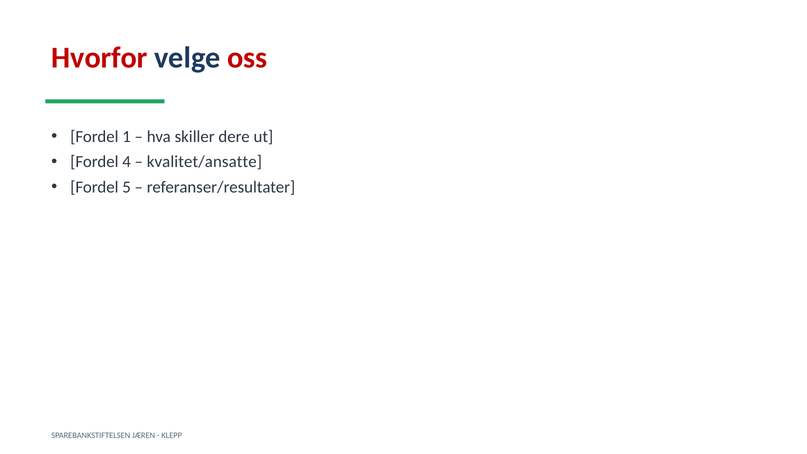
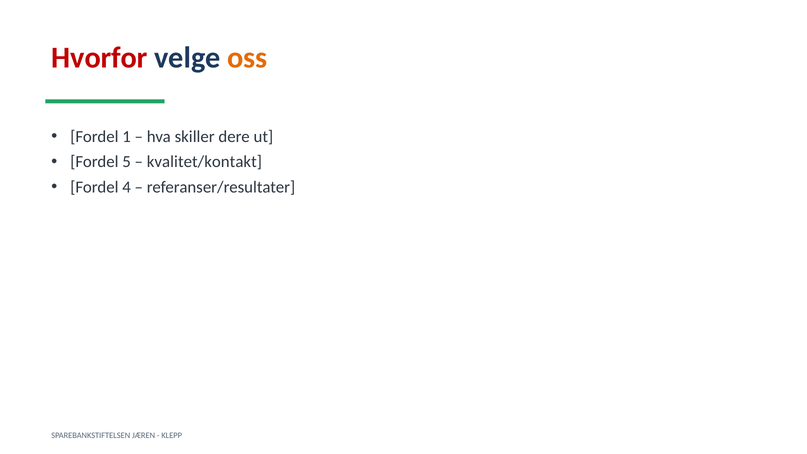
oss colour: red -> orange
4: 4 -> 5
kvalitet/ansatte: kvalitet/ansatte -> kvalitet/kontakt
5: 5 -> 4
